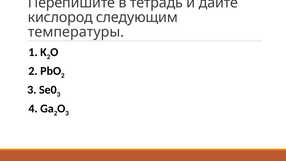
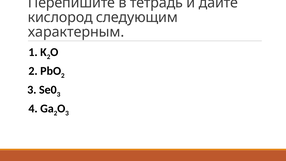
температуры: температуры -> характерным
